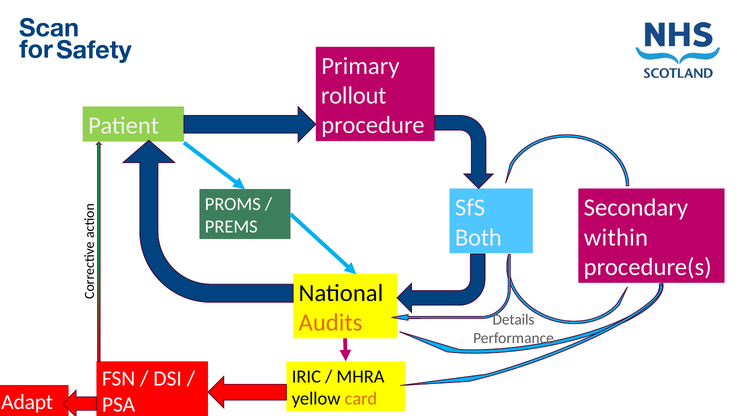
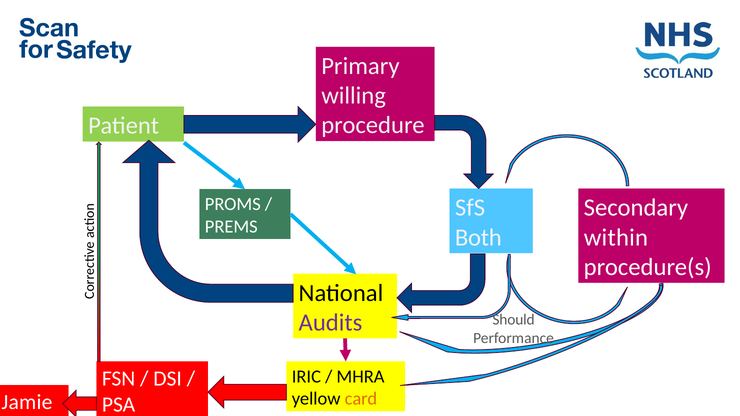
rollout: rollout -> willing
Audits colour: orange -> purple
Details: Details -> Should
Adapt: Adapt -> Jamie
